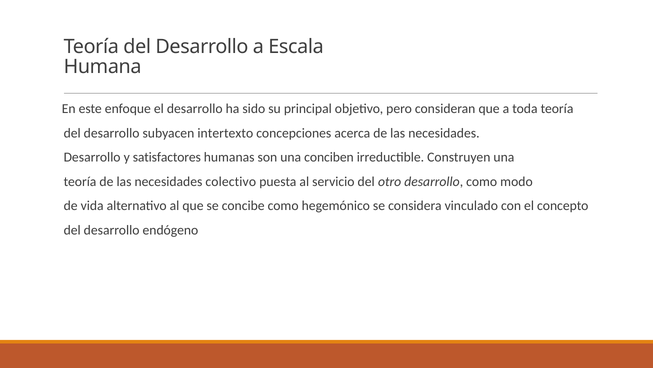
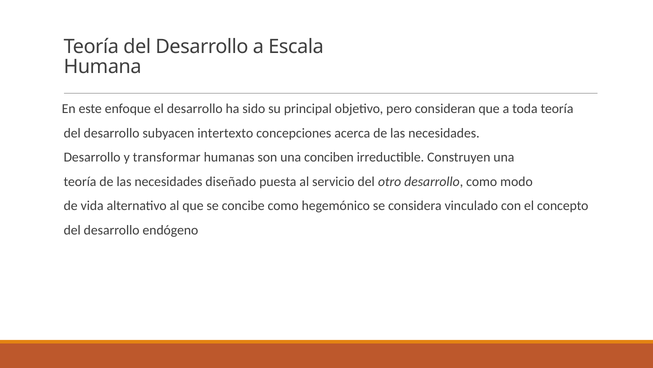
satisfactores: satisfactores -> transformar
colectivo: colectivo -> diseñado
